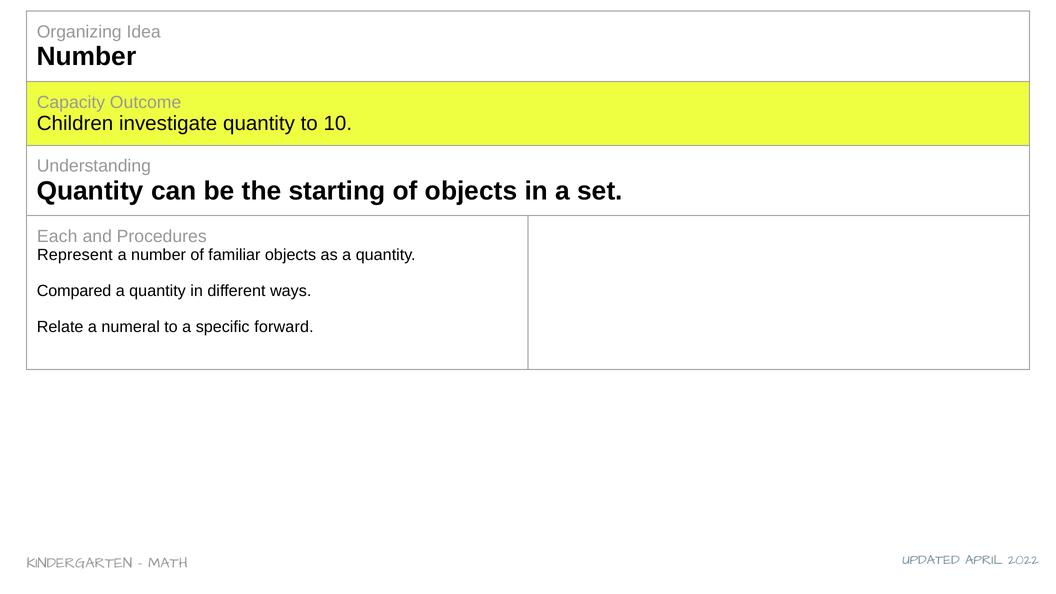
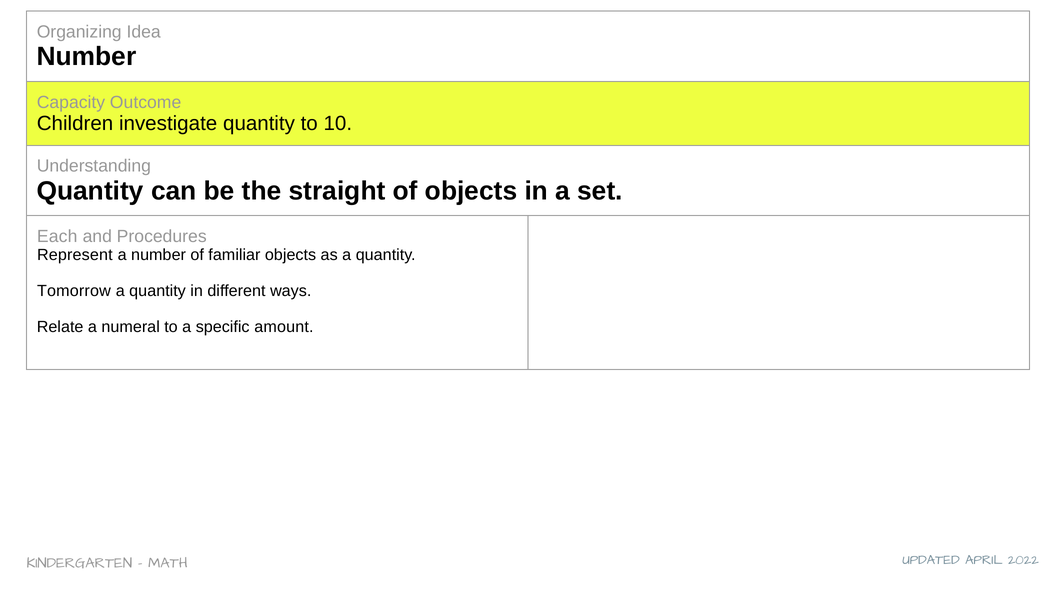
starting: starting -> straight
Compared: Compared -> Tomorrow
forward: forward -> amount
